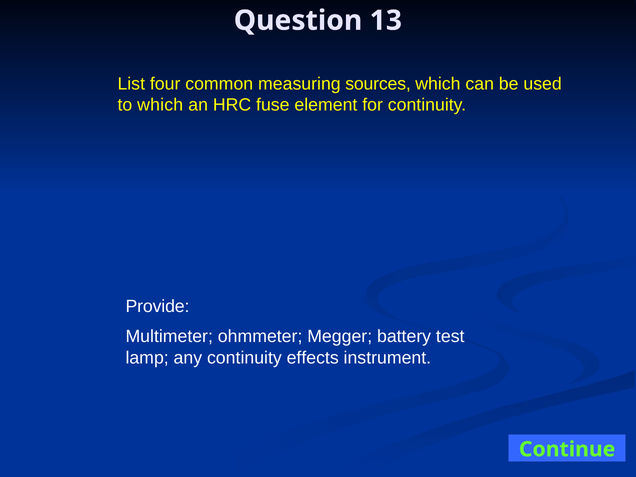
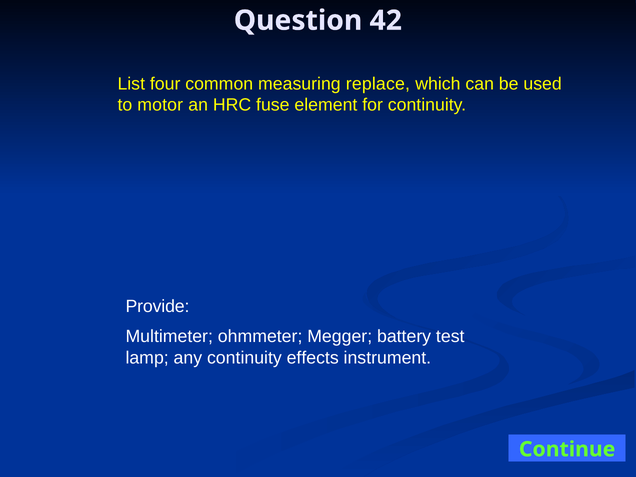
13: 13 -> 42
sources: sources -> replace
to which: which -> motor
